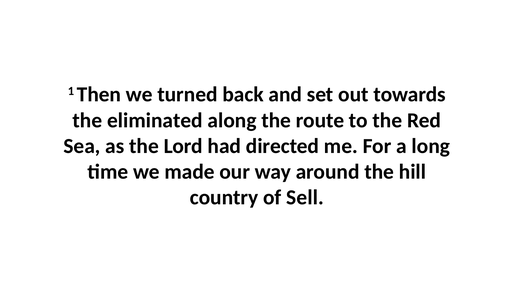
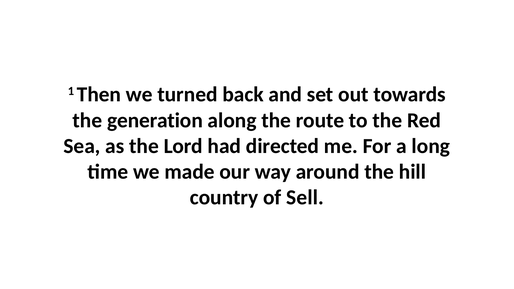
eliminated: eliminated -> generation
